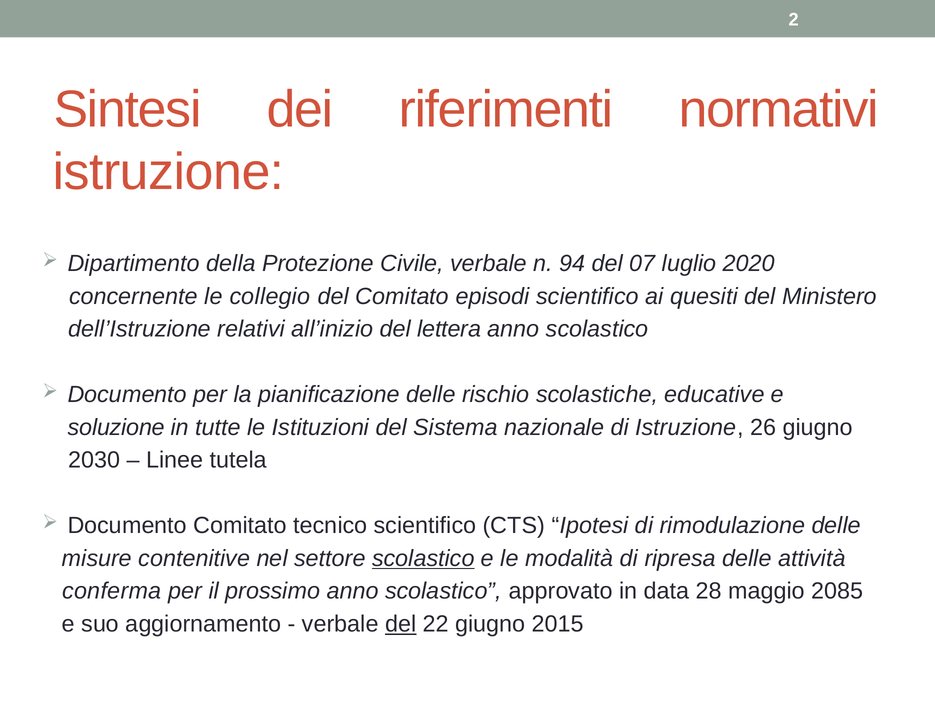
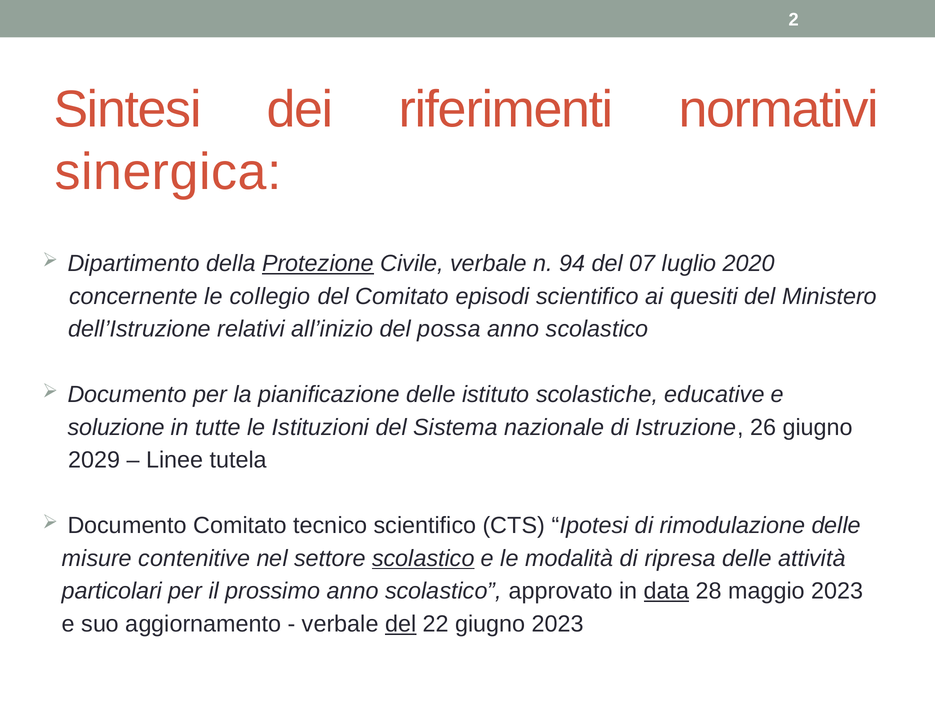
istruzione at (169, 172): istruzione -> sinergica
Protezione underline: none -> present
lettera: lettera -> possa
rischio: rischio -> istituto
2030: 2030 -> 2029
conferma: conferma -> particolari
data underline: none -> present
maggio 2085: 2085 -> 2023
giugno 2015: 2015 -> 2023
